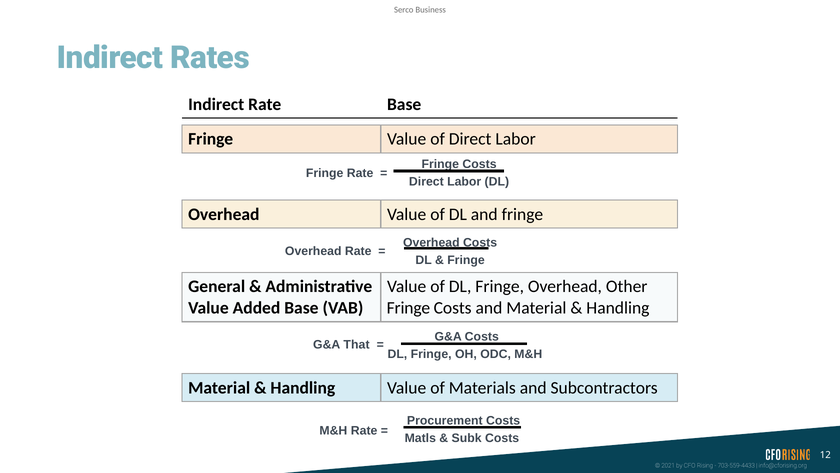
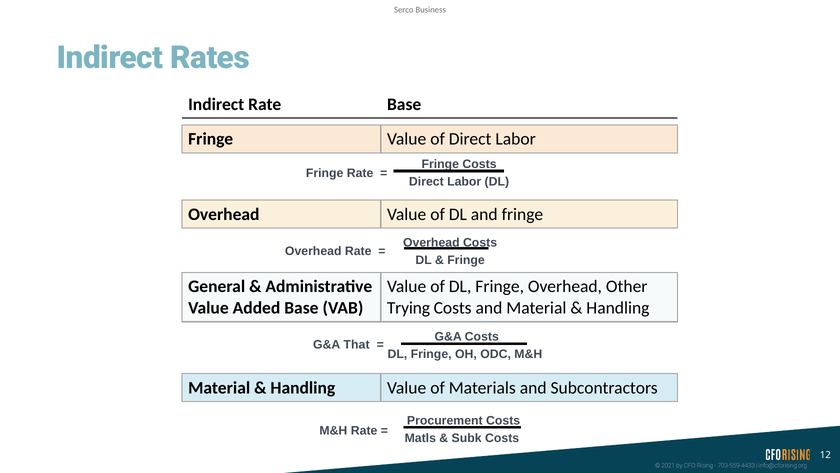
Fringe at (408, 308): Fringe -> Trying
